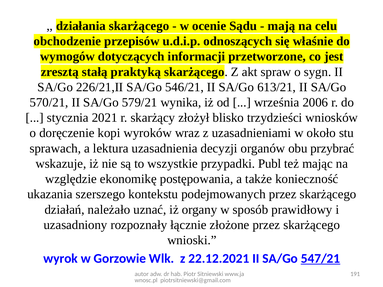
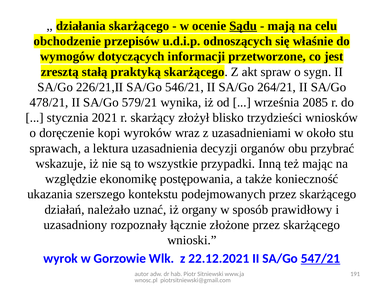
Sądu underline: none -> present
613/21: 613/21 -> 264/21
570/21: 570/21 -> 478/21
2006: 2006 -> 2085
Publ: Publ -> Inną
